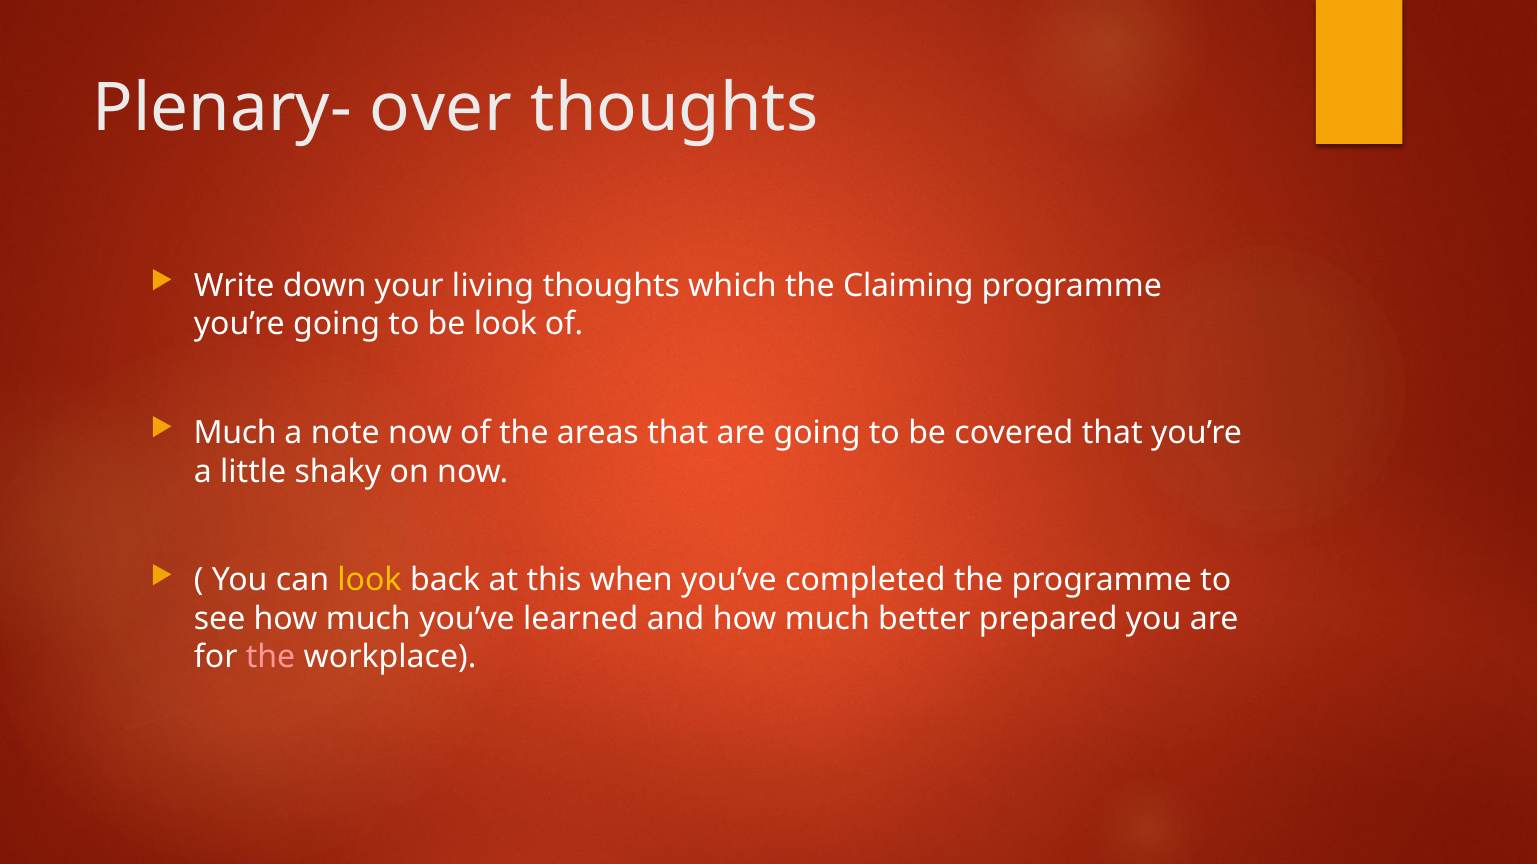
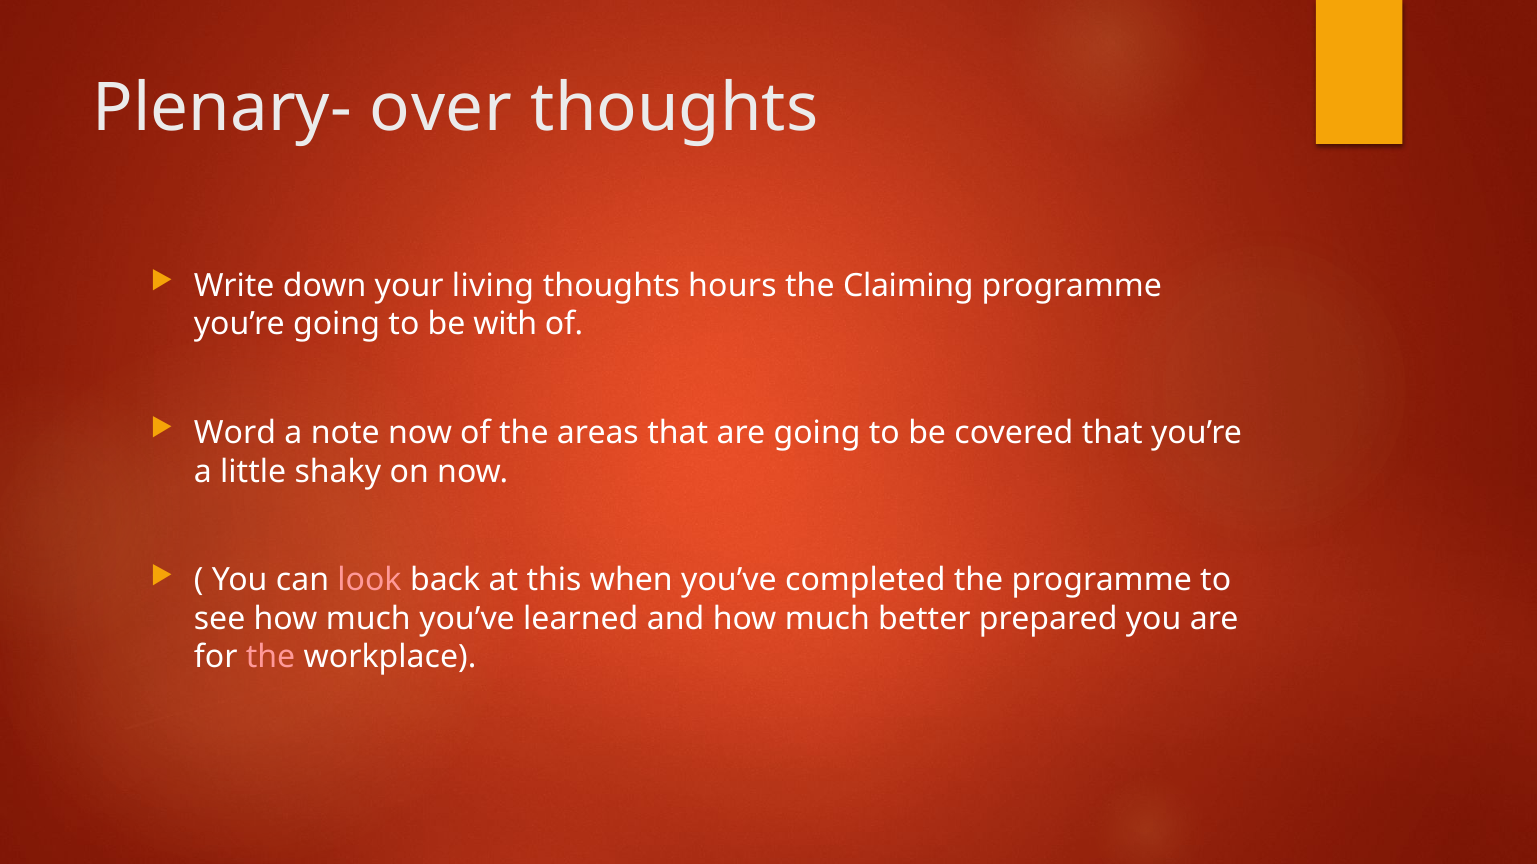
which: which -> hours
be look: look -> with
Much at (235, 433): Much -> Word
look at (369, 581) colour: yellow -> pink
